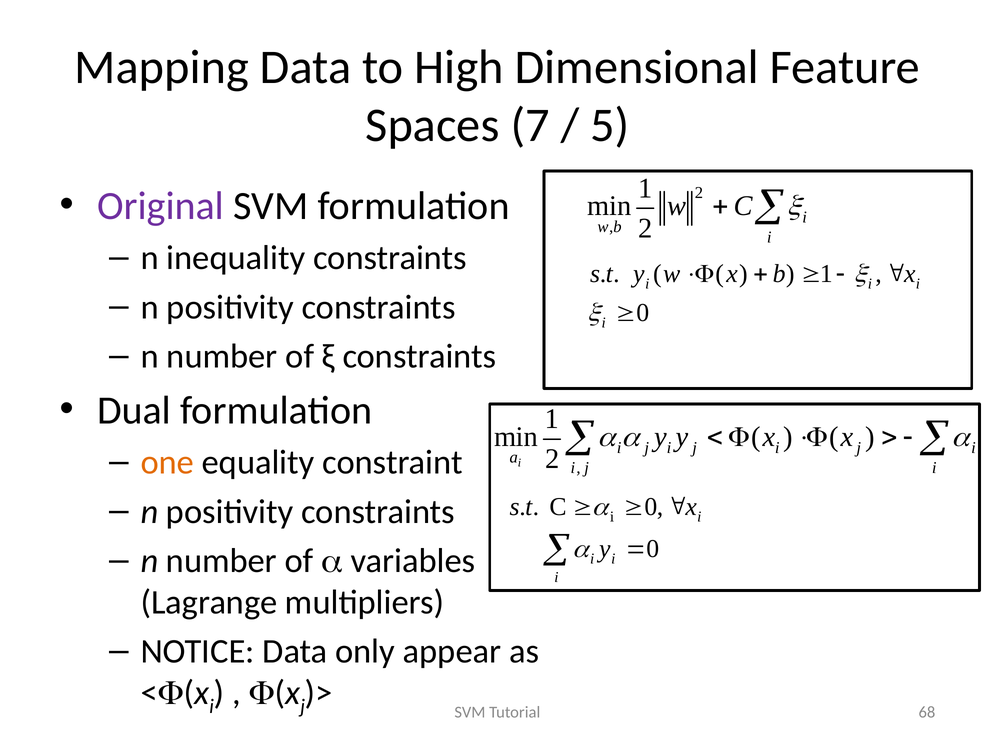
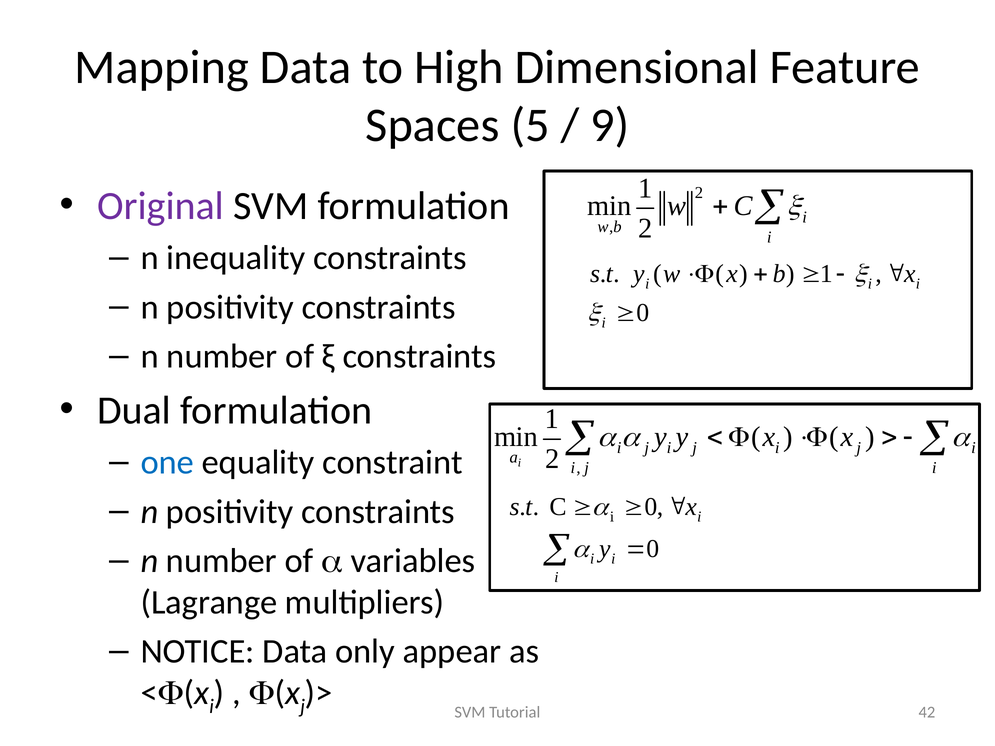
7: 7 -> 5
5: 5 -> 9
one colour: orange -> blue
68: 68 -> 42
